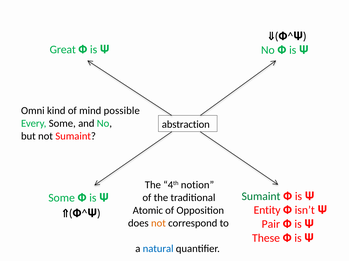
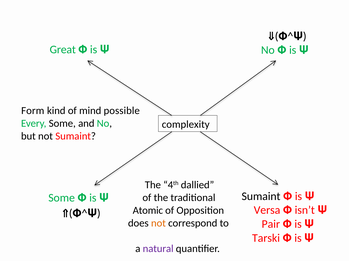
Omni: Omni -> Form
abstraction: abstraction -> complexity
notion: notion -> dallied
Sumaint at (261, 197) colour: green -> black
Entity: Entity -> Versa
These: These -> Tarski
natural colour: blue -> purple
